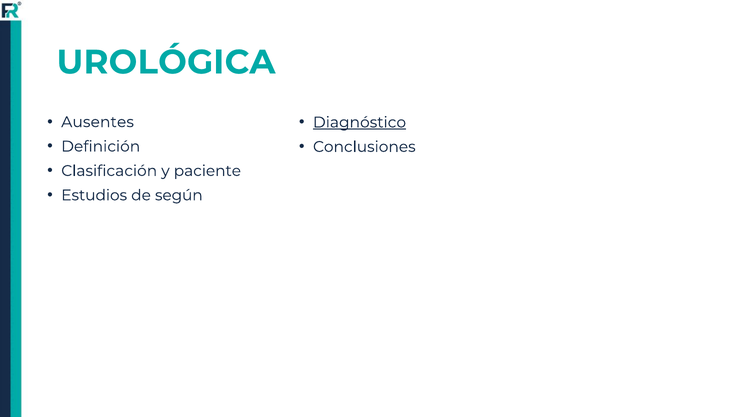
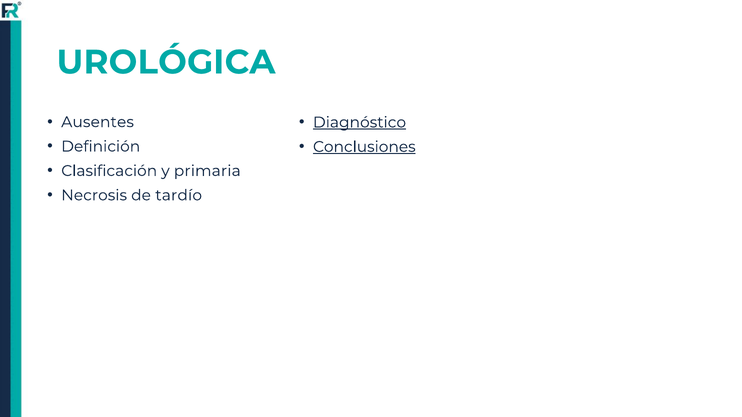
Conclusiones underline: none -> present
paciente: paciente -> primaria
Estudios: Estudios -> Necrosis
según: según -> tardío
